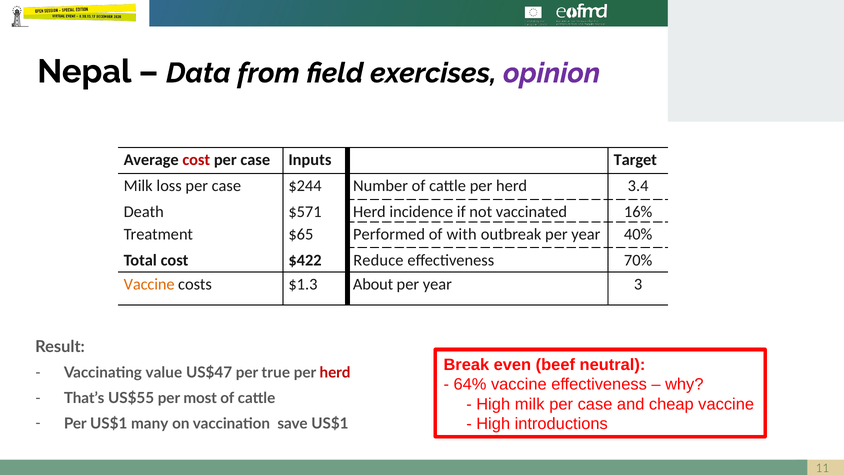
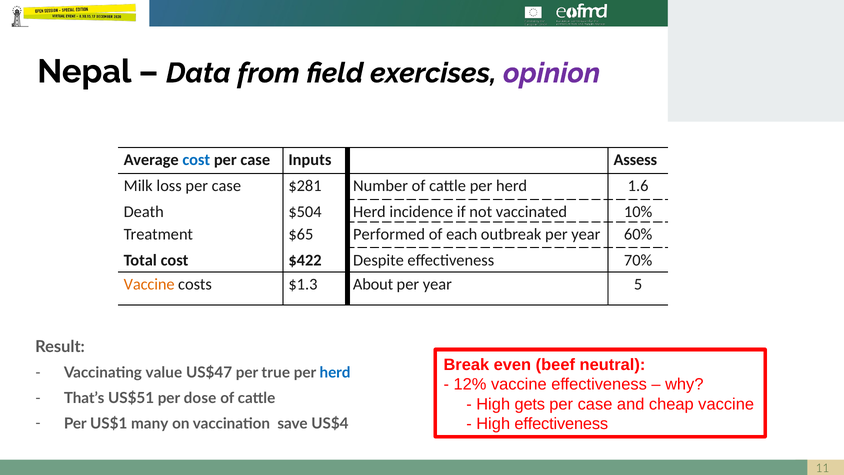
cost at (196, 160) colour: red -> blue
Target: Target -> Assess
$244: $244 -> $281
3.4: 3.4 -> 1.6
$571: $571 -> $504
16%: 16% -> 10%
with: with -> each
40%: 40% -> 60%
Reduce: Reduce -> Despite
3: 3 -> 5
herd at (335, 373) colour: red -> blue
64%: 64% -> 12%
US$55: US$55 -> US$51
most: most -> dose
High milk: milk -> gets
High introductions: introductions -> effectiveness
save US$1: US$1 -> US$4
